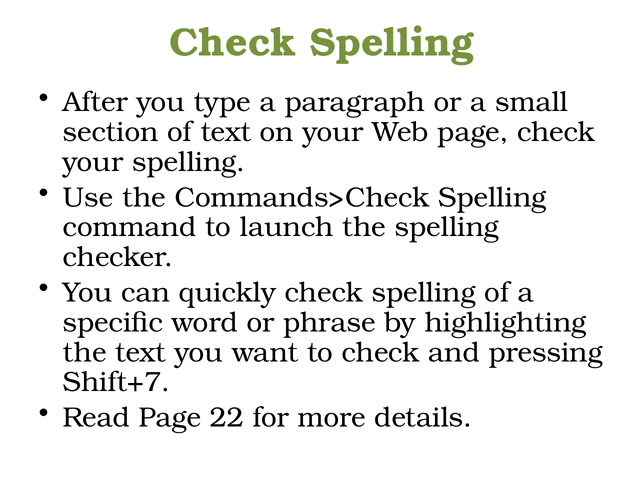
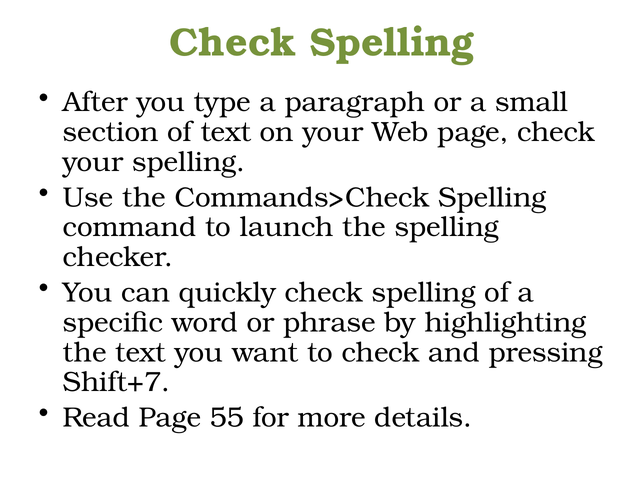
22: 22 -> 55
